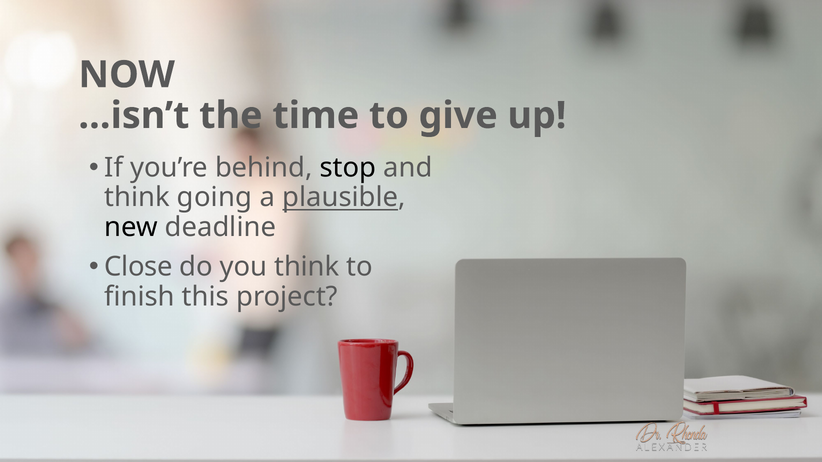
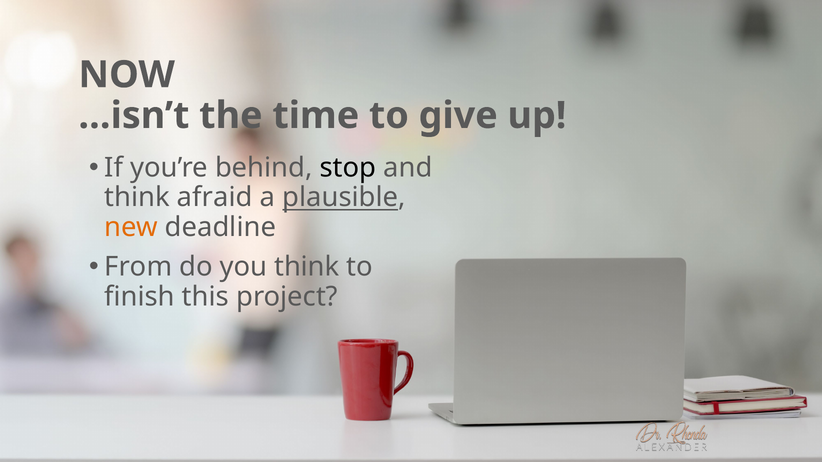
going: going -> afraid
new colour: black -> orange
Close: Close -> From
